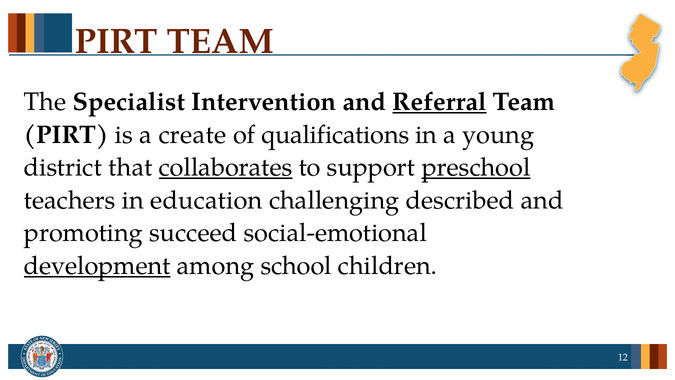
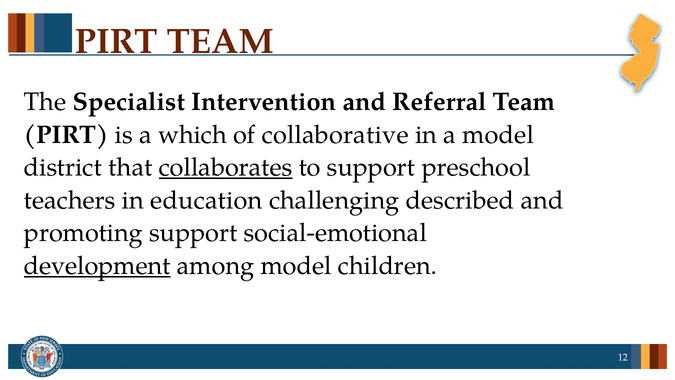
Referral underline: present -> none
create: create -> which
qualifications: qualifications -> collaborative
a young: young -> model
preschool underline: present -> none
promoting succeed: succeed -> support
among school: school -> model
